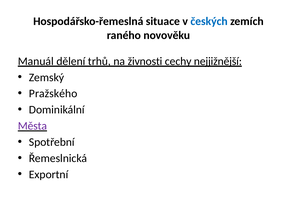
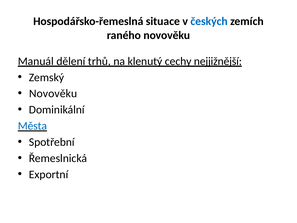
živnosti: živnosti -> klenutý
Pražského at (53, 93): Pražského -> Novověku
Města colour: purple -> blue
